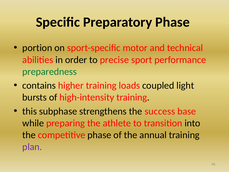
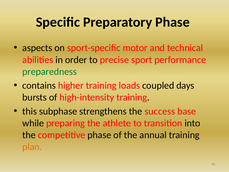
portion: portion -> aspects
light: light -> days
plan colour: purple -> orange
